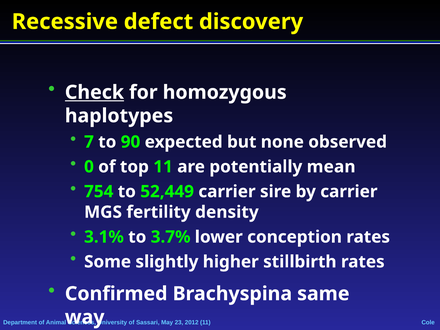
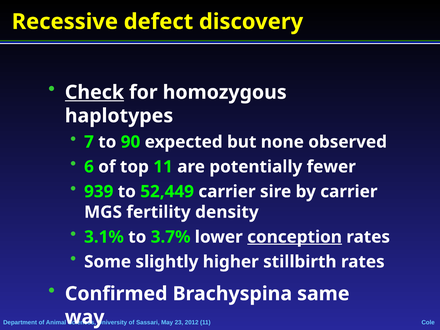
0: 0 -> 6
mean: mean -> fewer
754: 754 -> 939
conception underline: none -> present
